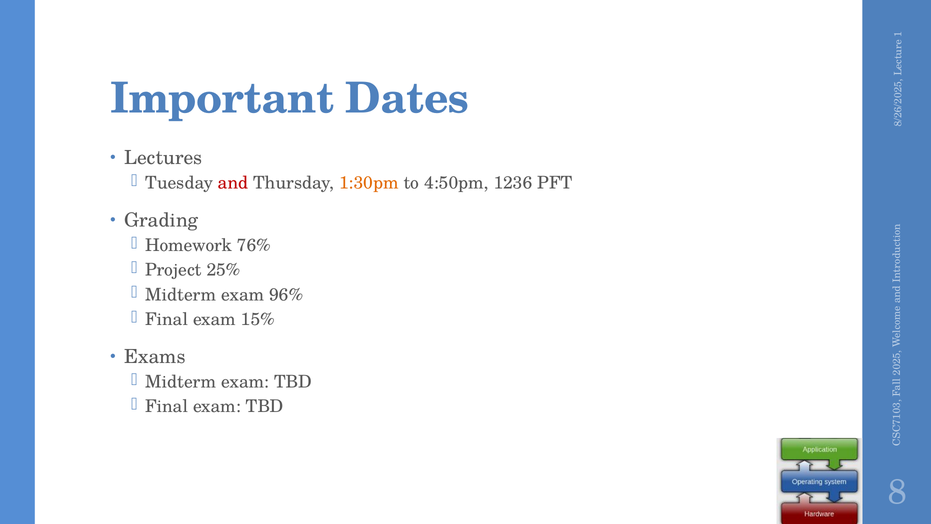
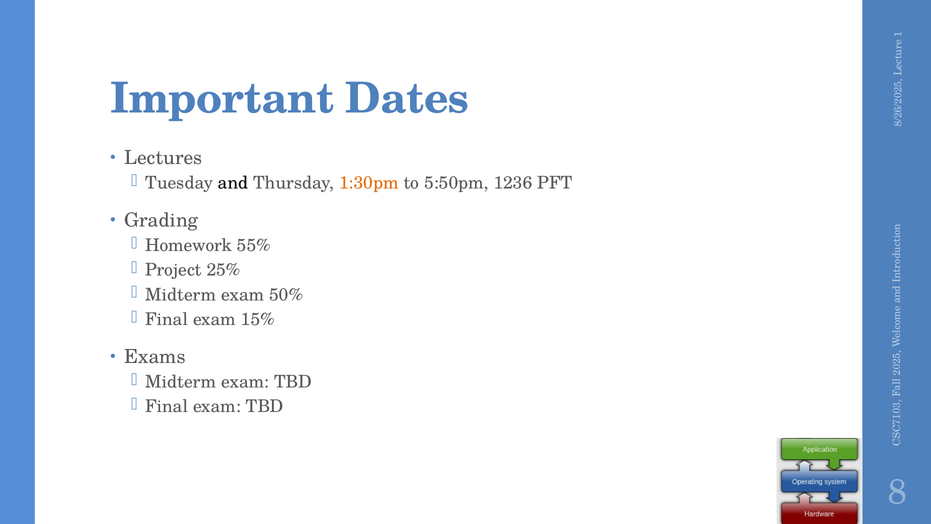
and colour: red -> black
4:50pm: 4:50pm -> 5:50pm
76%: 76% -> 55%
96%: 96% -> 50%
